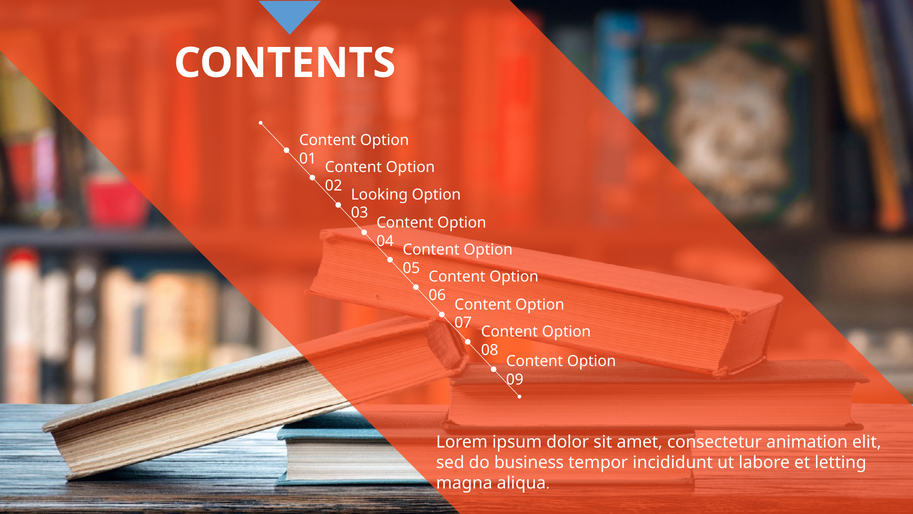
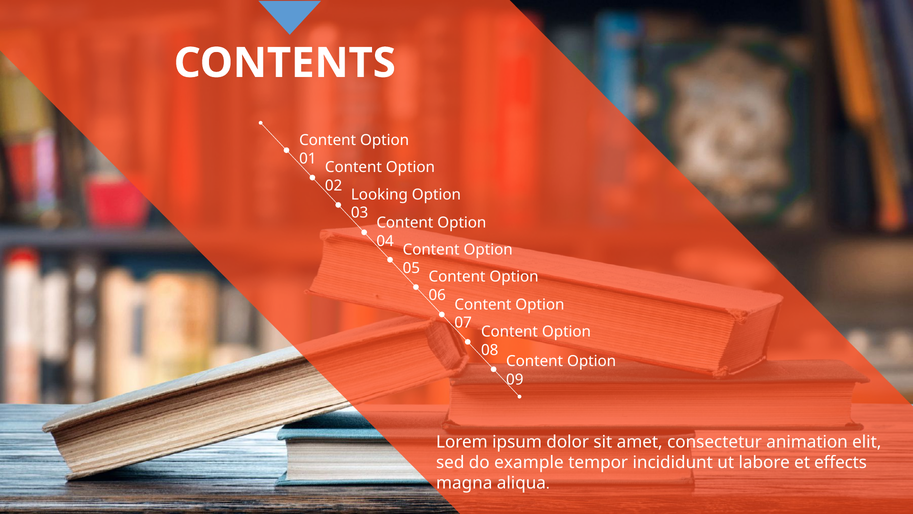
business: business -> example
letting: letting -> effects
